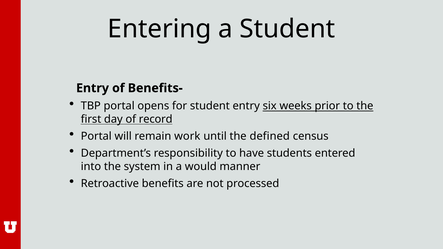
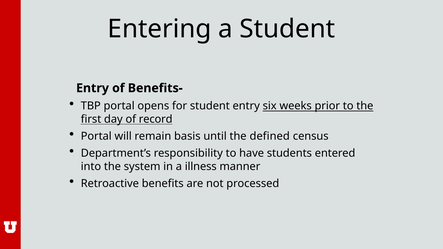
work: work -> basis
would: would -> illness
